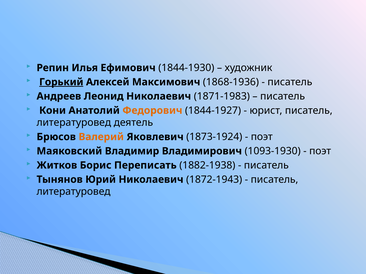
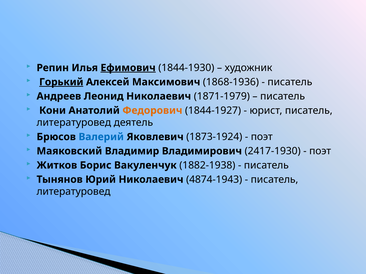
Ефимович underline: none -> present
1871-1983: 1871-1983 -> 1871-1979
Валерий colour: orange -> blue
1093-1930: 1093-1930 -> 2417-1930
Переписать: Переписать -> Вакуленчук
1872-1943: 1872-1943 -> 4874-1943
